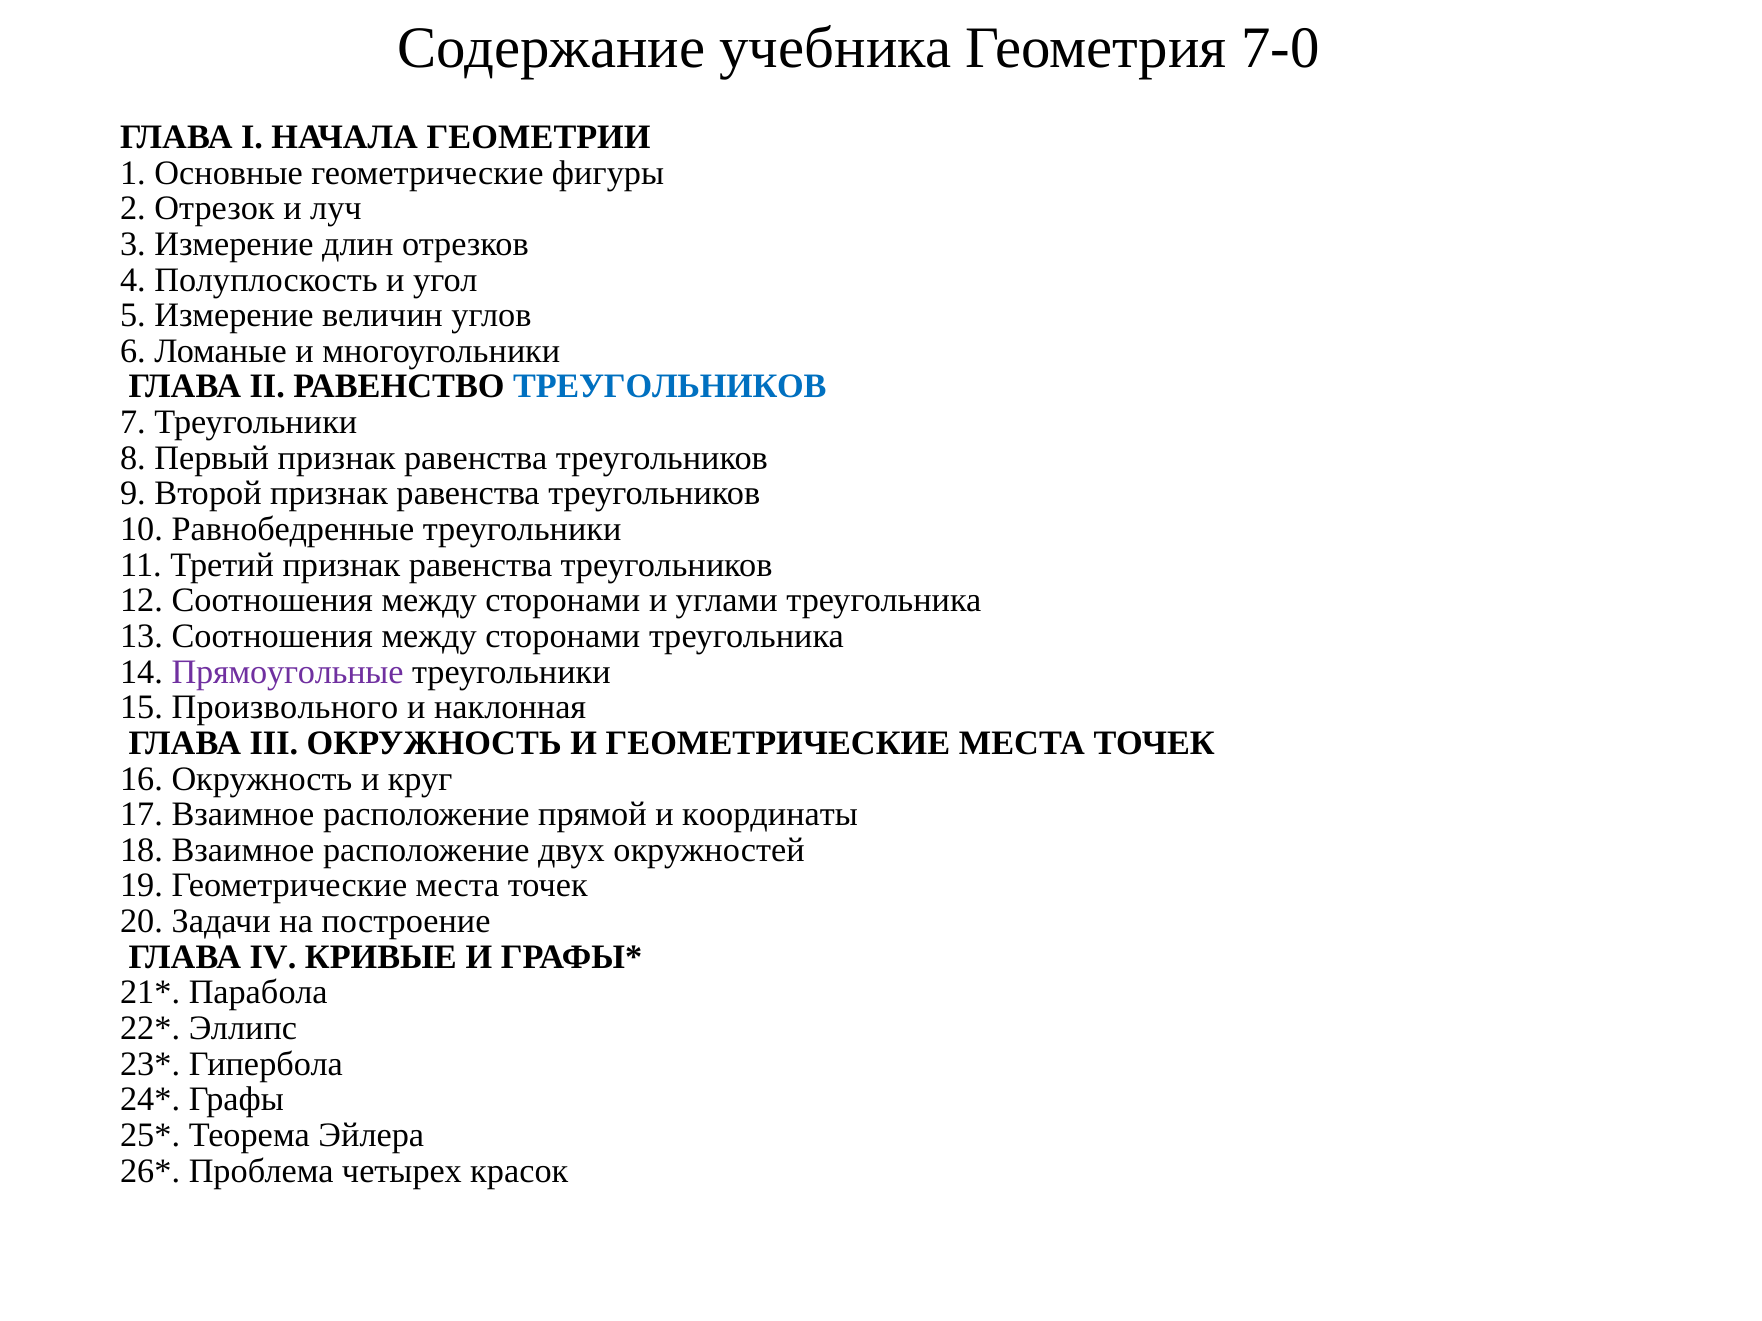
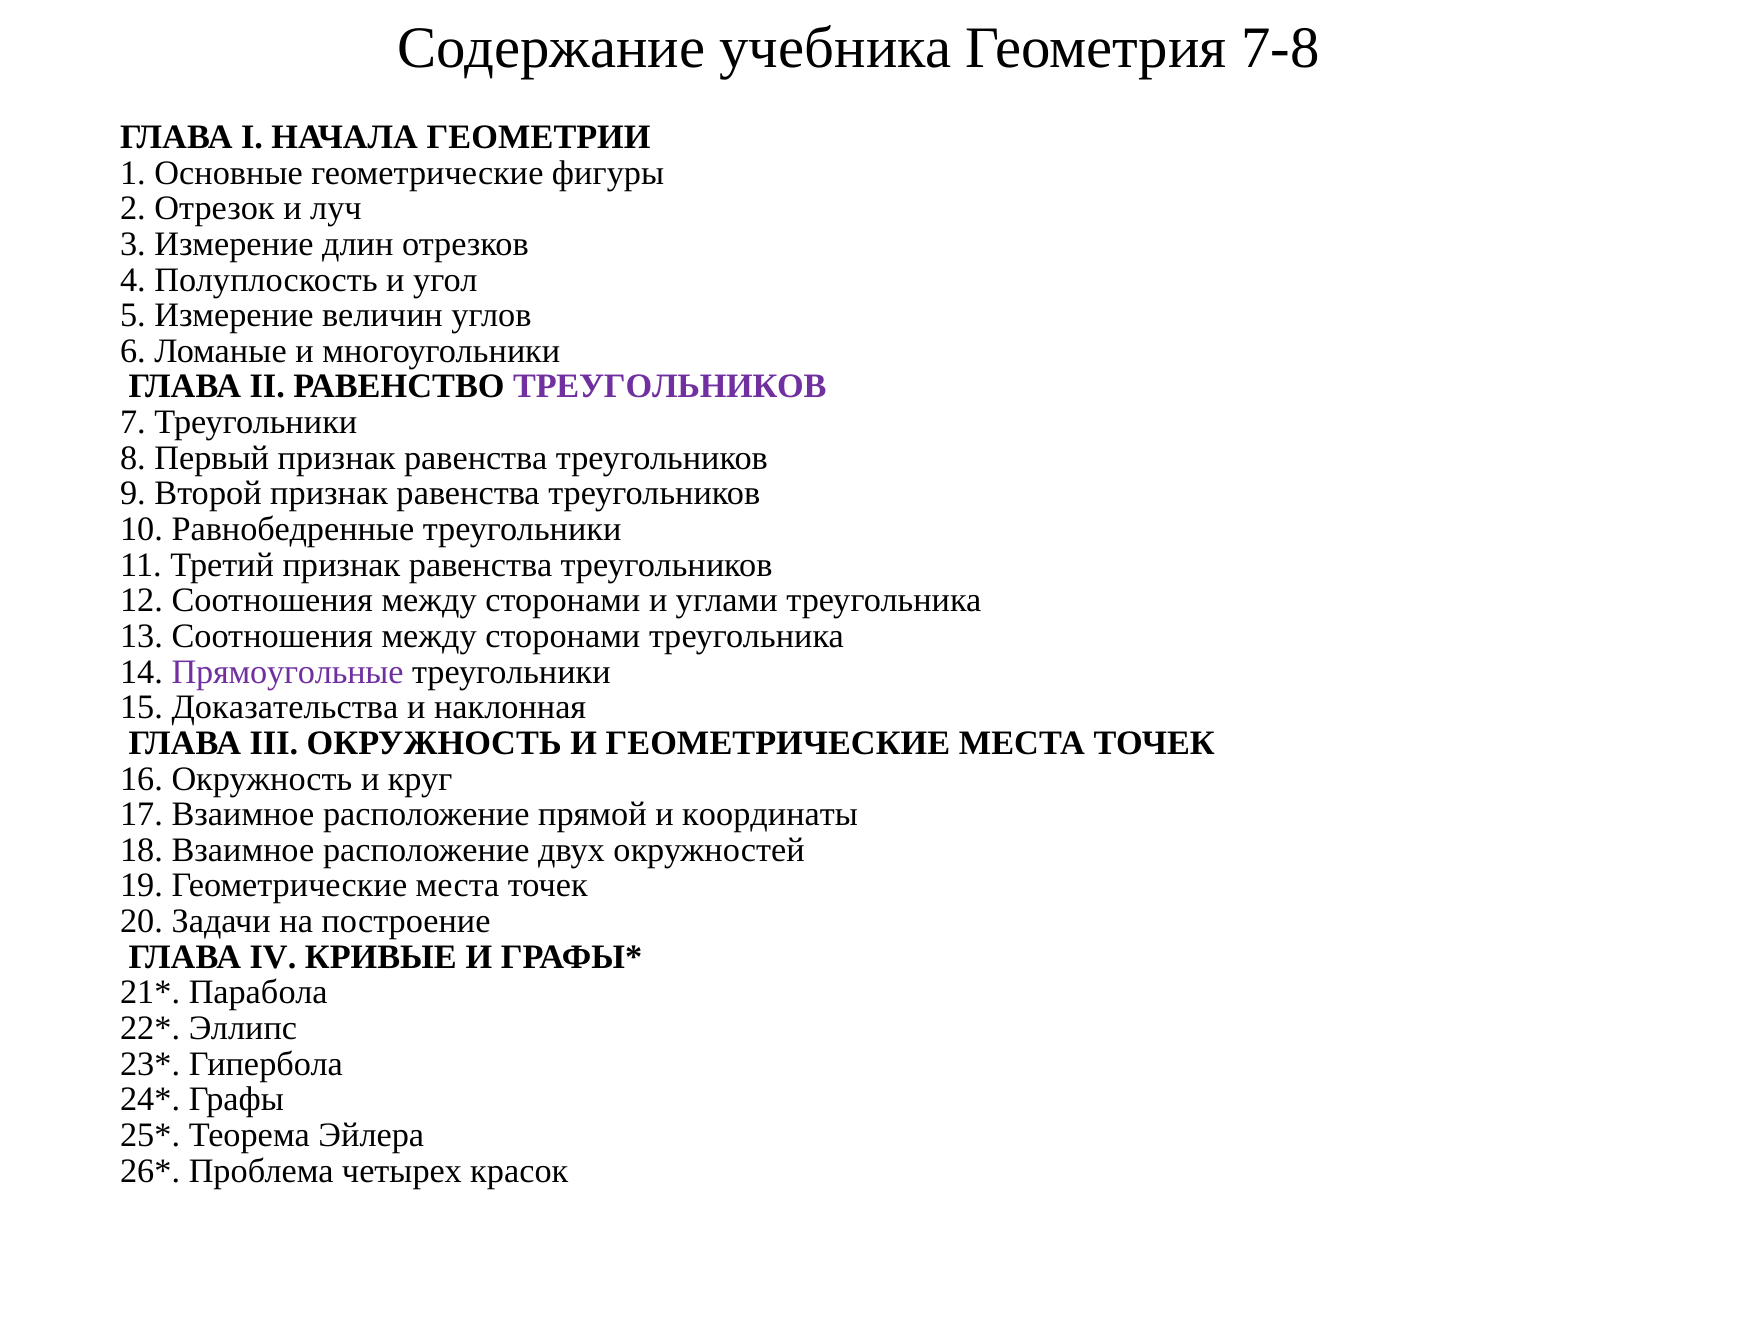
7-0: 7-0 -> 7-8
ТРЕУГОЛЬНИКОВ at (670, 387) colour: blue -> purple
Произвольного: Произвольного -> Доказательства
